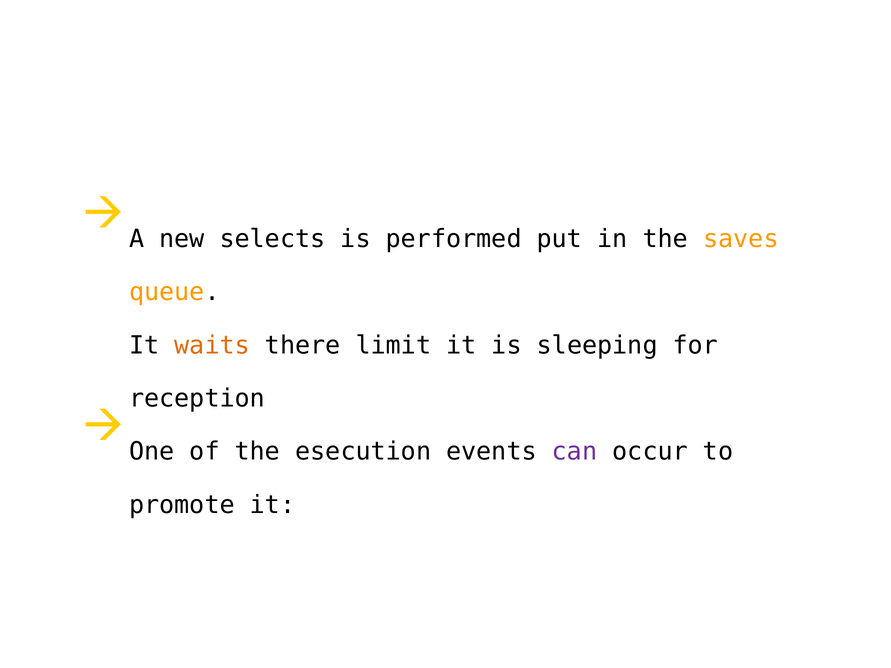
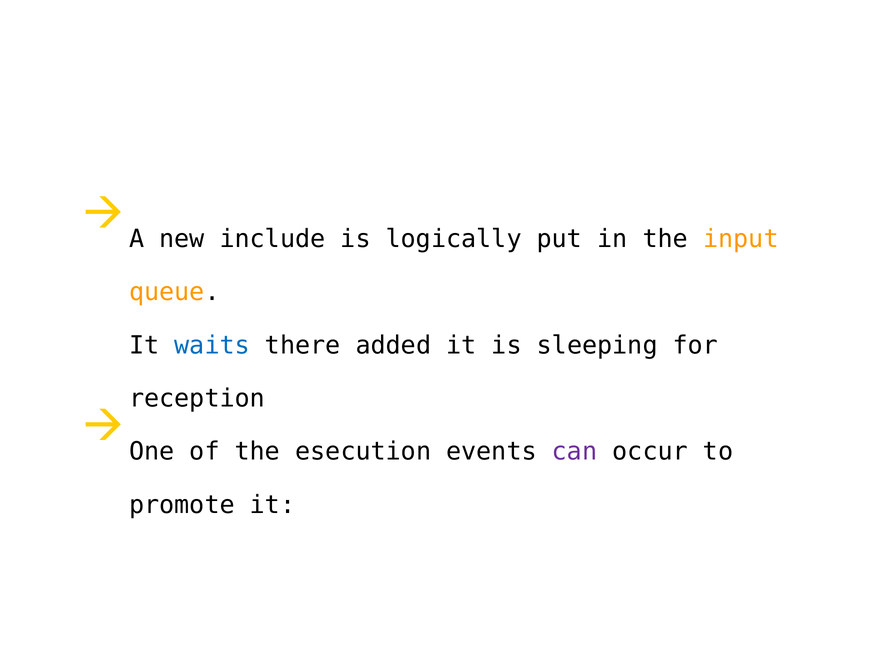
selects: selects -> include
performed: performed -> logically
saves: saves -> input
waits colour: orange -> blue
limit: limit -> added
